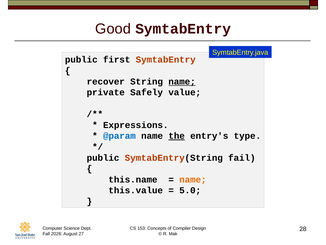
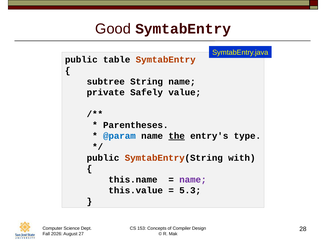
first: first -> table
recover: recover -> subtree
name at (182, 81) underline: present -> none
Expressions: Expressions -> Parentheses
fail: fail -> with
name at (193, 179) colour: orange -> purple
5.0: 5.0 -> 5.3
